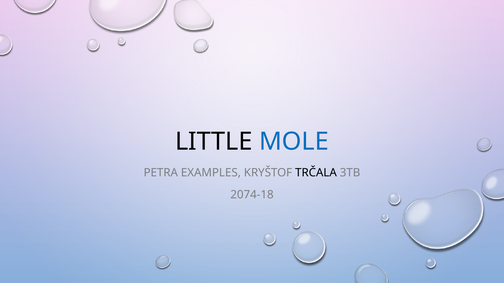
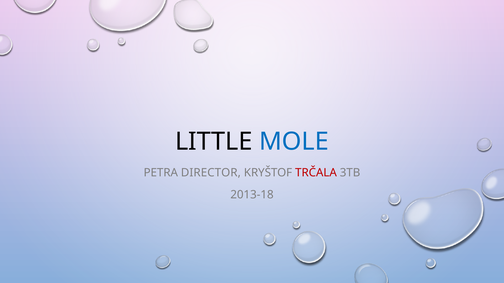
EXAMPLES: EXAMPLES -> DIRECTOR
TRČALA colour: black -> red
2074-18: 2074-18 -> 2013-18
